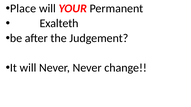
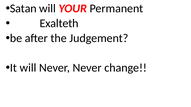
Place: Place -> Satan
